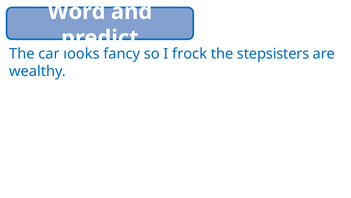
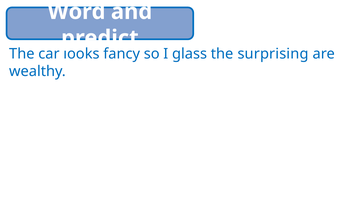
frock: frock -> glass
stepsisters: stepsisters -> surprising
